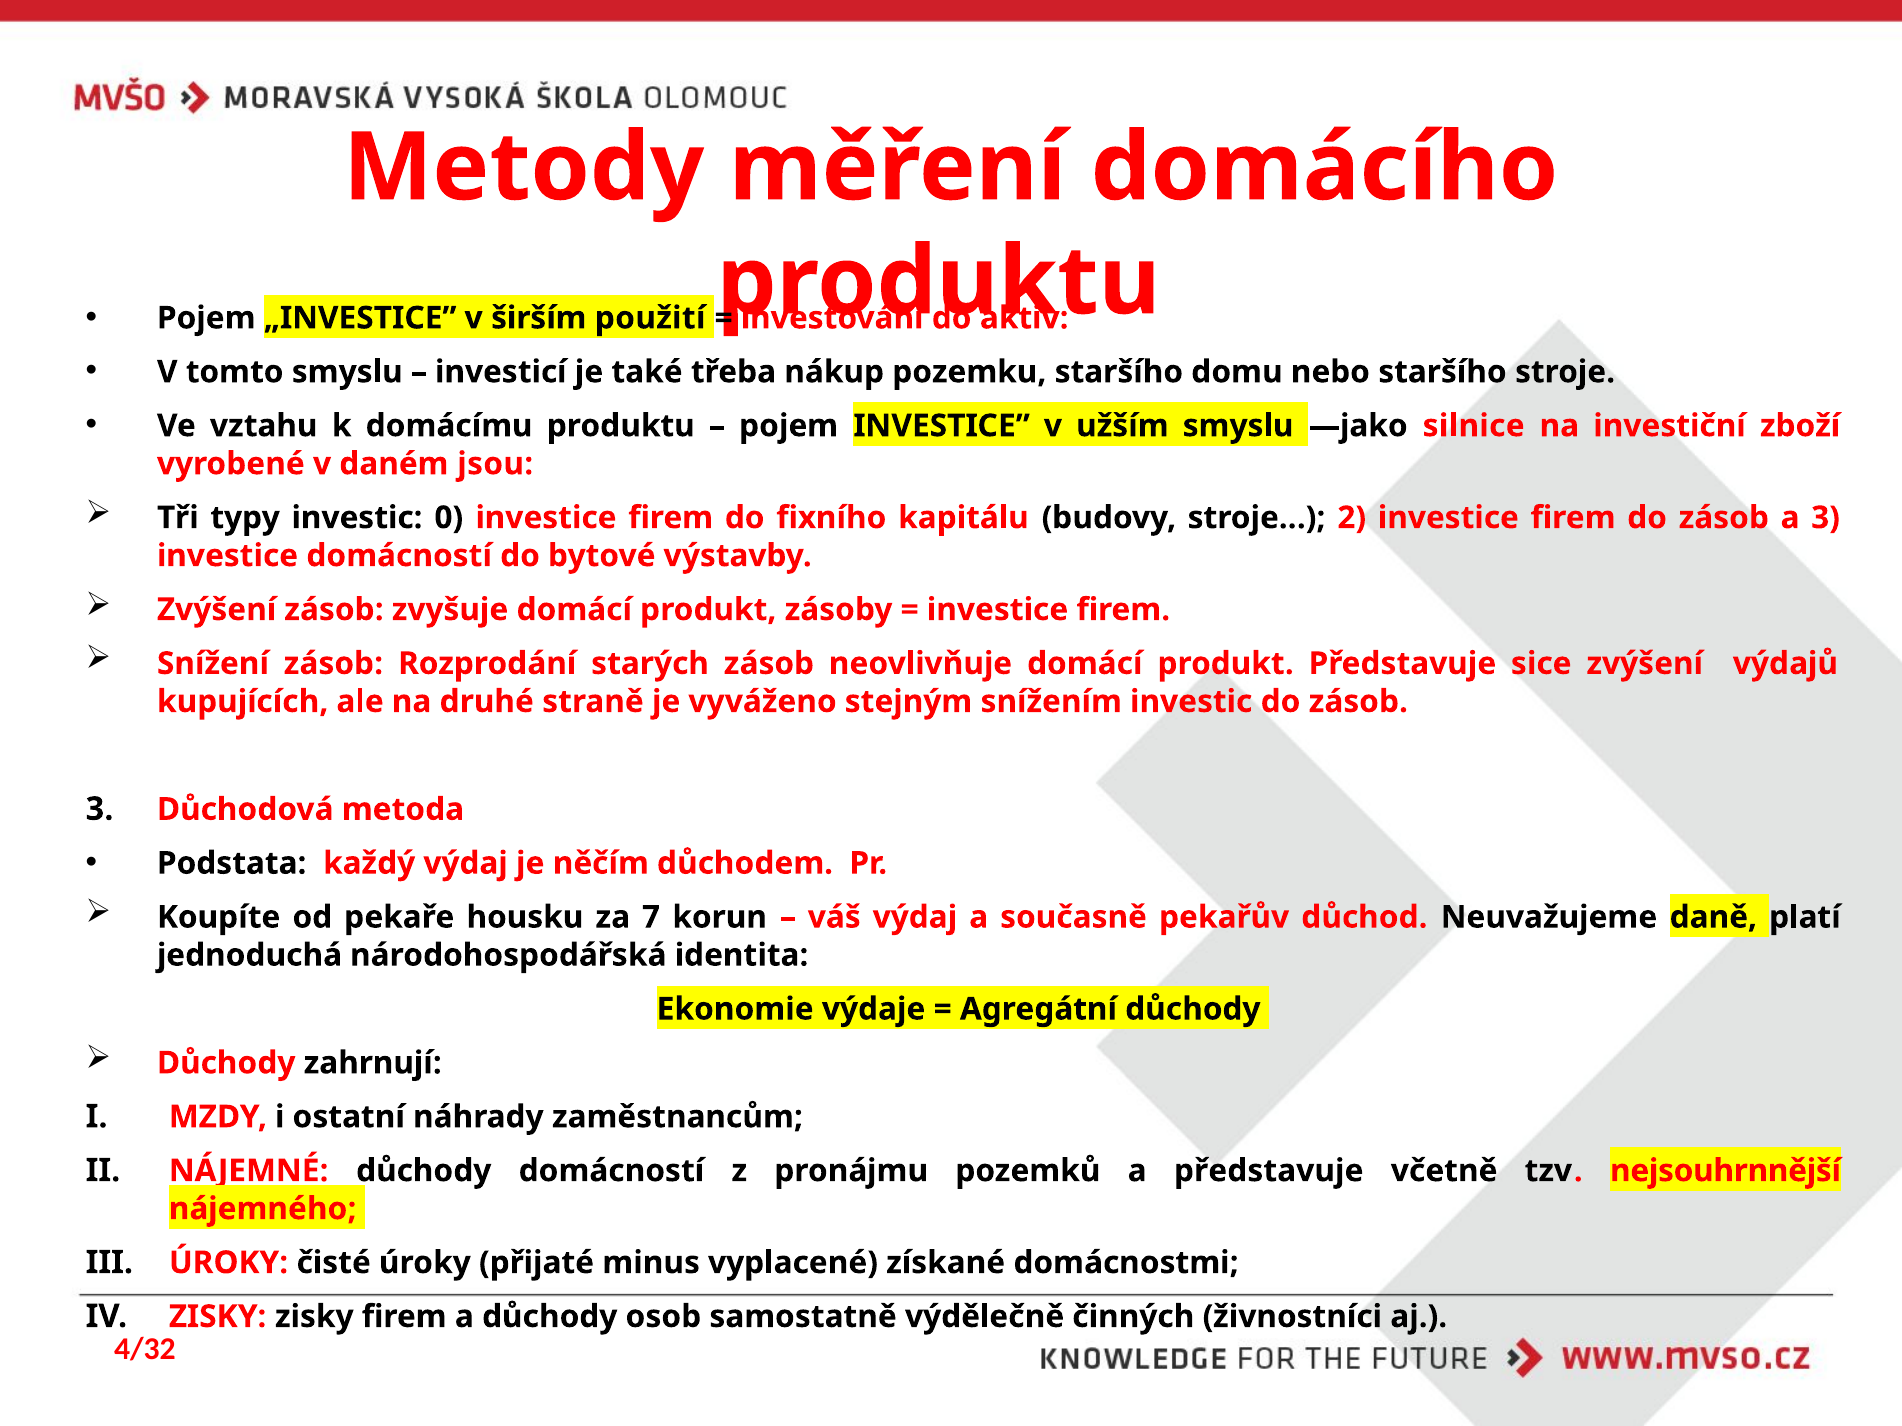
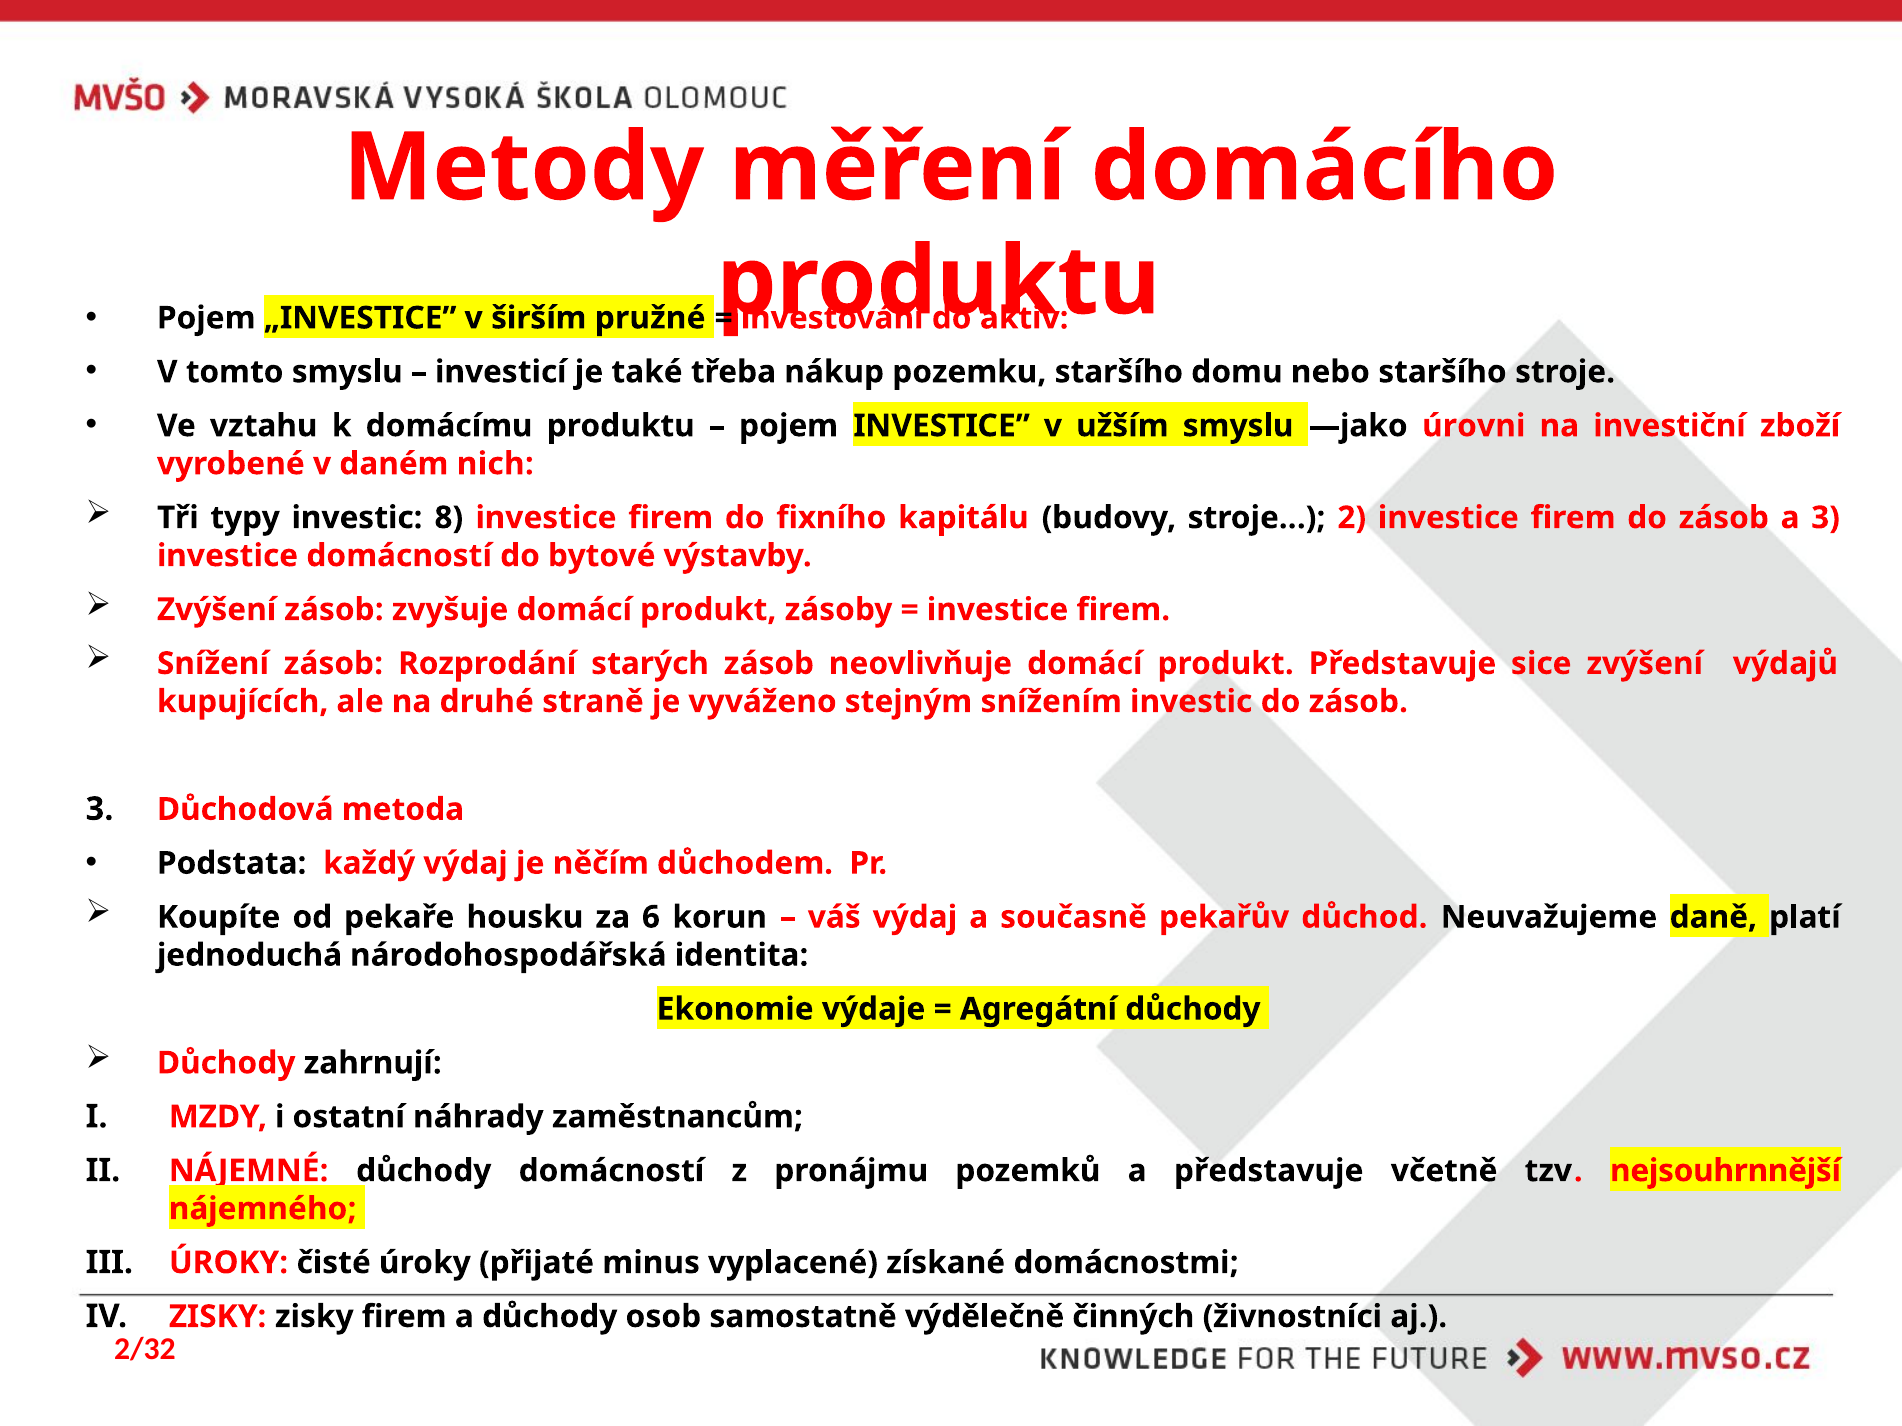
použití: použití -> pružné
silnice: silnice -> úrovni
jsou: jsou -> nich
0: 0 -> 8
7: 7 -> 6
4/32: 4/32 -> 2/32
